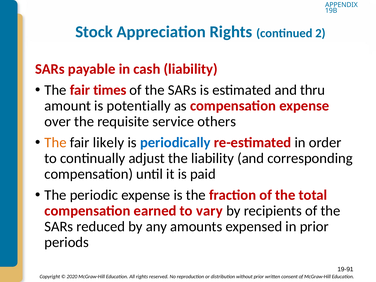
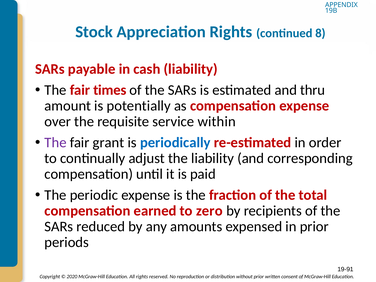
2: 2 -> 8
others: others -> within
The at (56, 143) colour: orange -> purple
likely: likely -> grant
vary: vary -> zero
